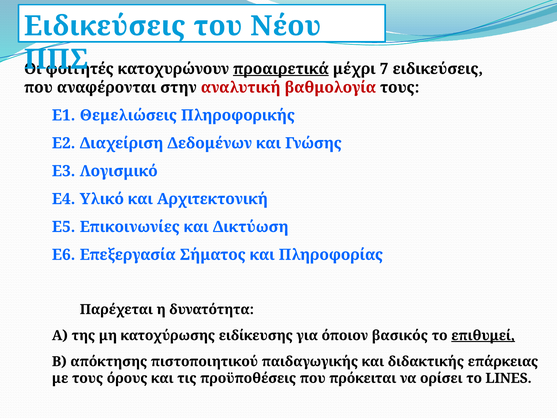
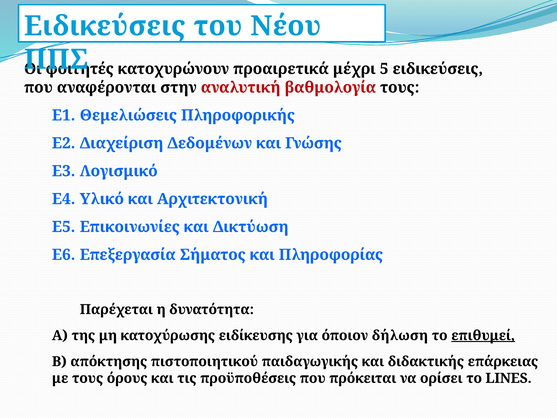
προαιρετικά underline: present -> none
7: 7 -> 5
βασικός: βασικός -> δήλωση
